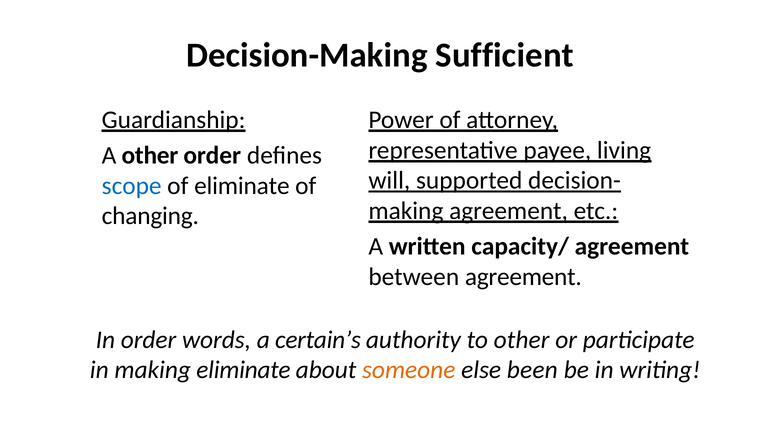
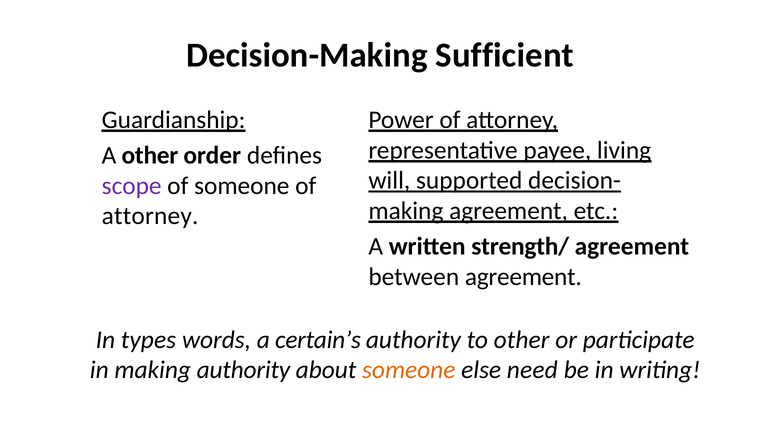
scope colour: blue -> purple
of eliminate: eliminate -> someone
changing at (150, 216): changing -> attorney
capacity/: capacity/ -> strength/
In order: order -> types
making eliminate: eliminate -> authority
been: been -> need
